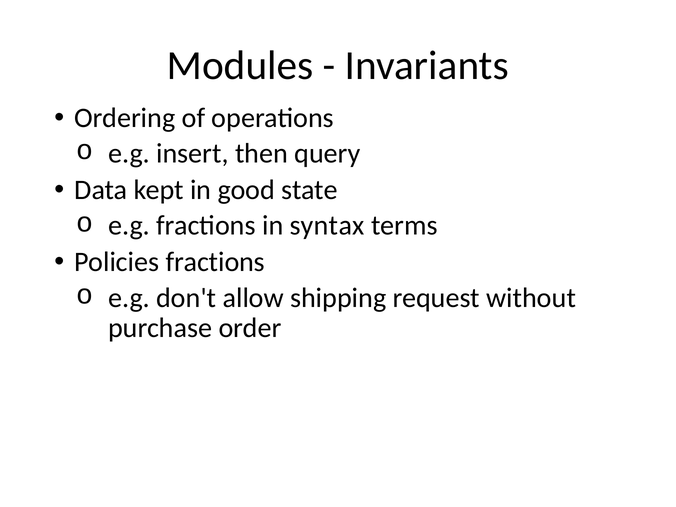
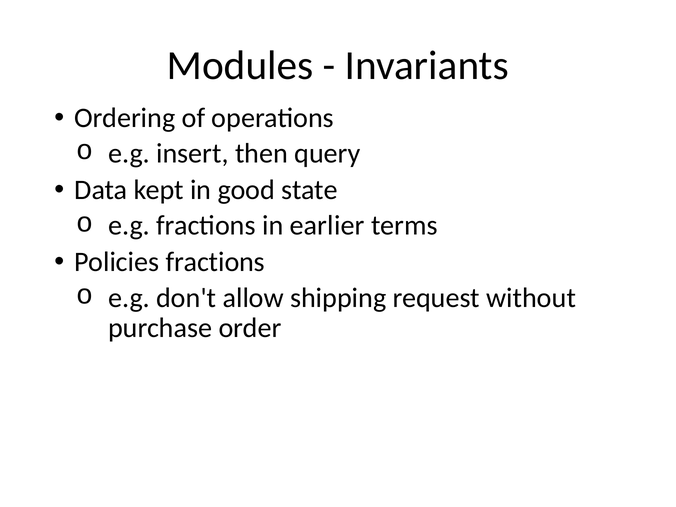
syntax: syntax -> earlier
